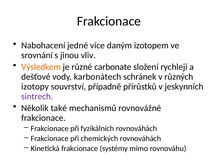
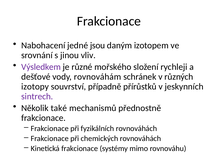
více: více -> jsou
Výsledkem colour: orange -> purple
carbonate: carbonate -> mořského
karbonátech: karbonátech -> rovnováhám
rovnovážné: rovnovážné -> přednostně
